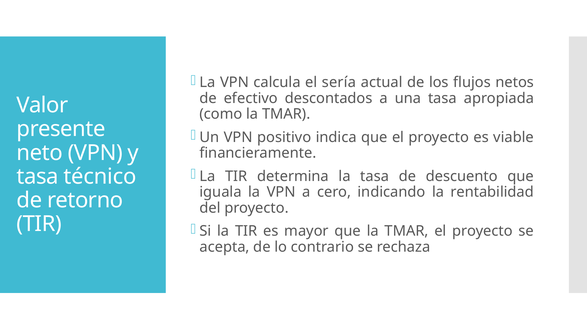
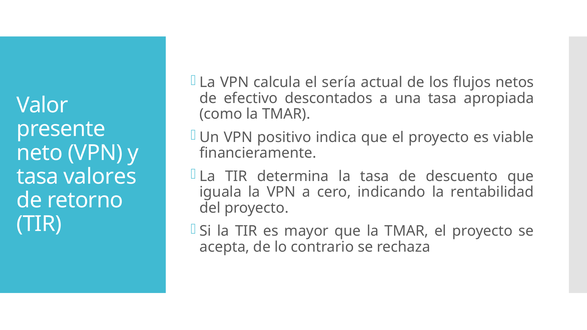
técnico: técnico -> valores
